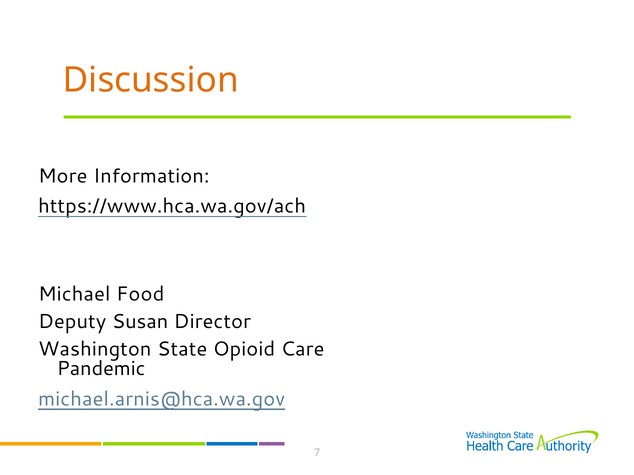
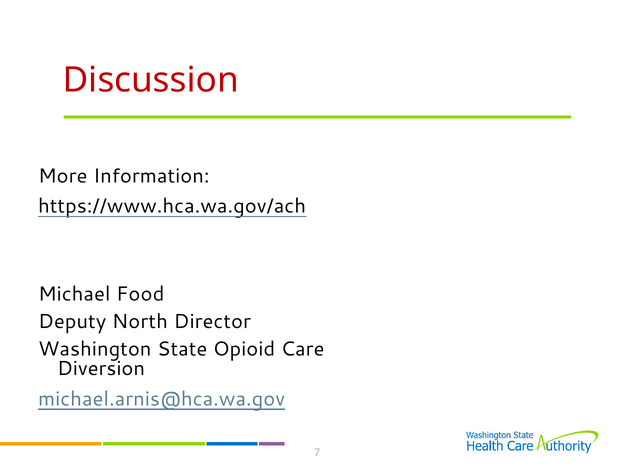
Discussion colour: orange -> red
Susan: Susan -> North
Pandemic: Pandemic -> Diversion
